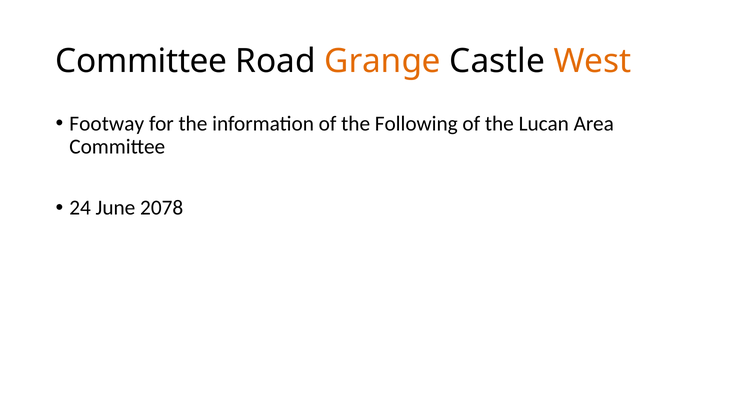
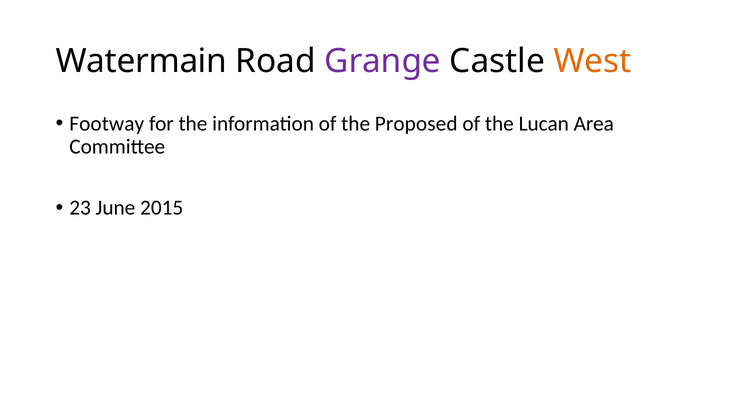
Committee at (141, 61): Committee -> Watermain
Grange colour: orange -> purple
Following: Following -> Proposed
24: 24 -> 23
2078: 2078 -> 2015
